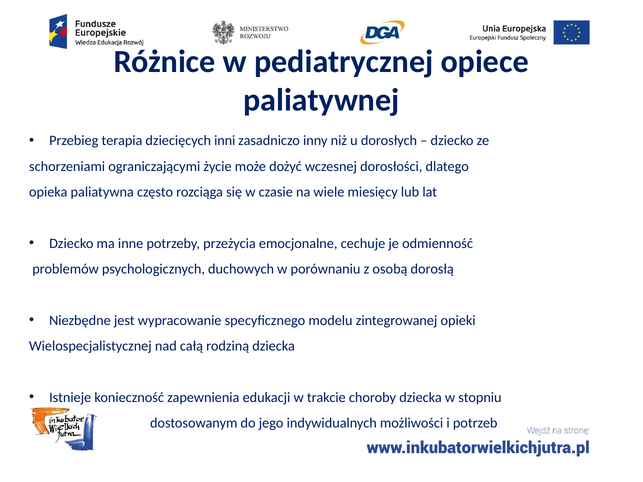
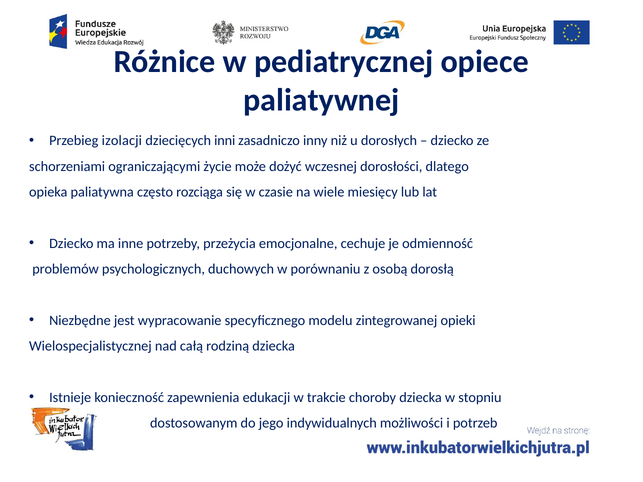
terapia: terapia -> izolacji
